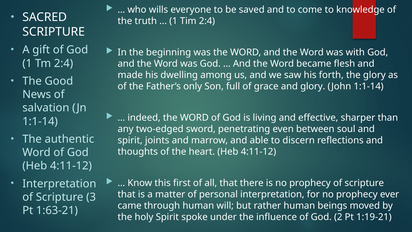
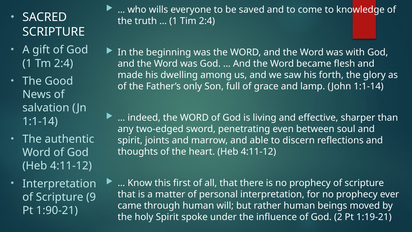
and glory: glory -> lamp
3: 3 -> 9
1:63-21: 1:63-21 -> 1:90-21
